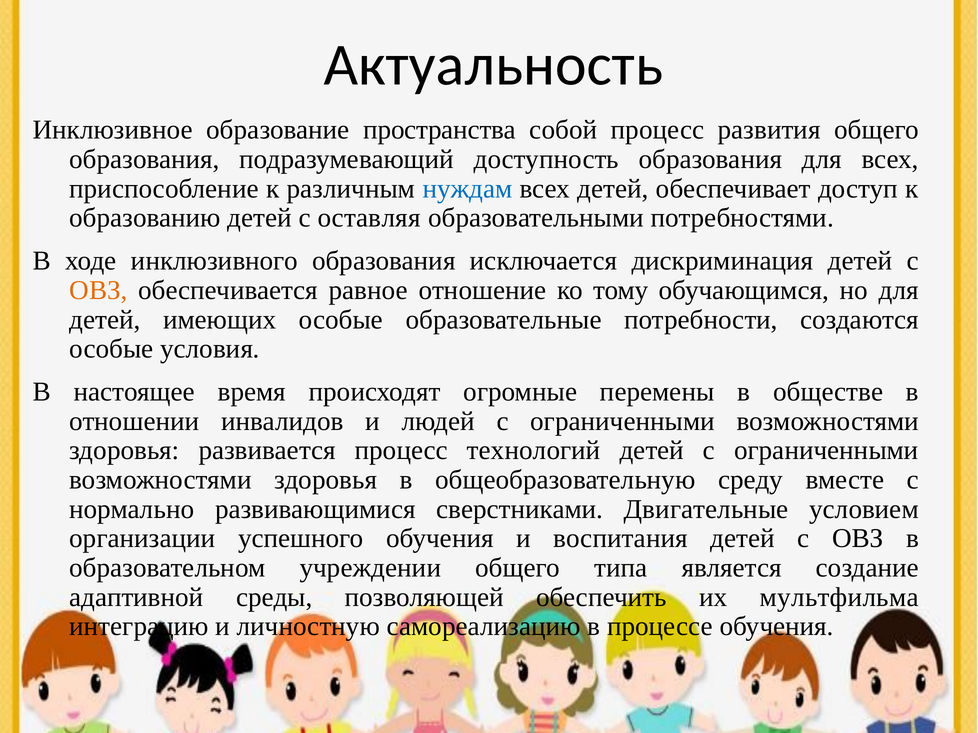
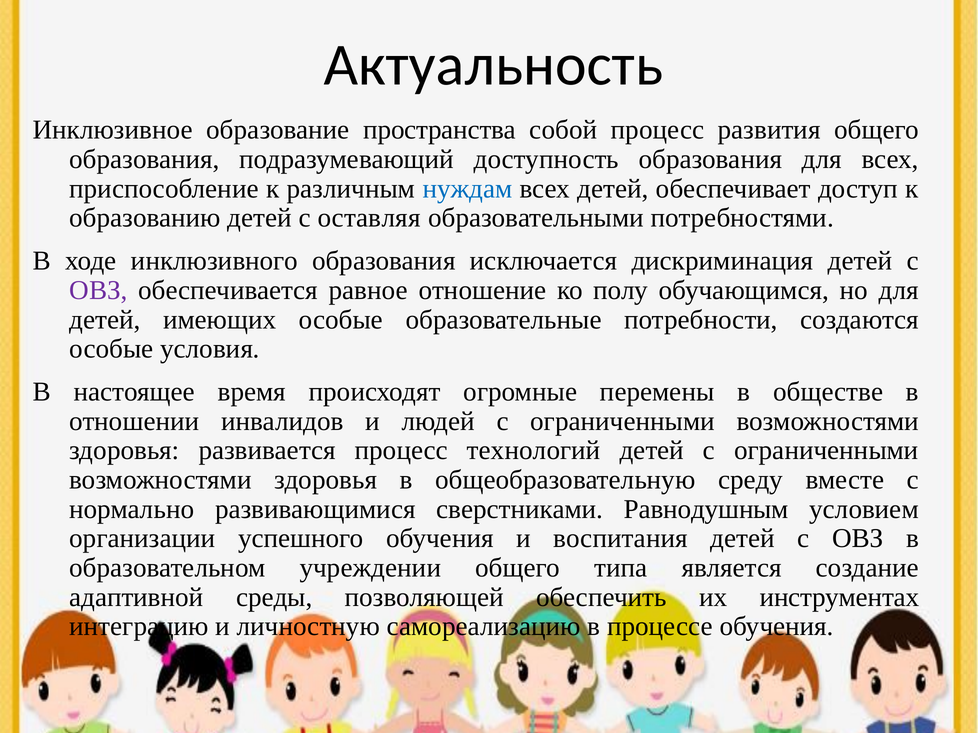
ОВЗ at (98, 290) colour: orange -> purple
тому: тому -> полу
Двигательные: Двигательные -> Равнодушным
мультфильма: мультфильма -> инструментах
